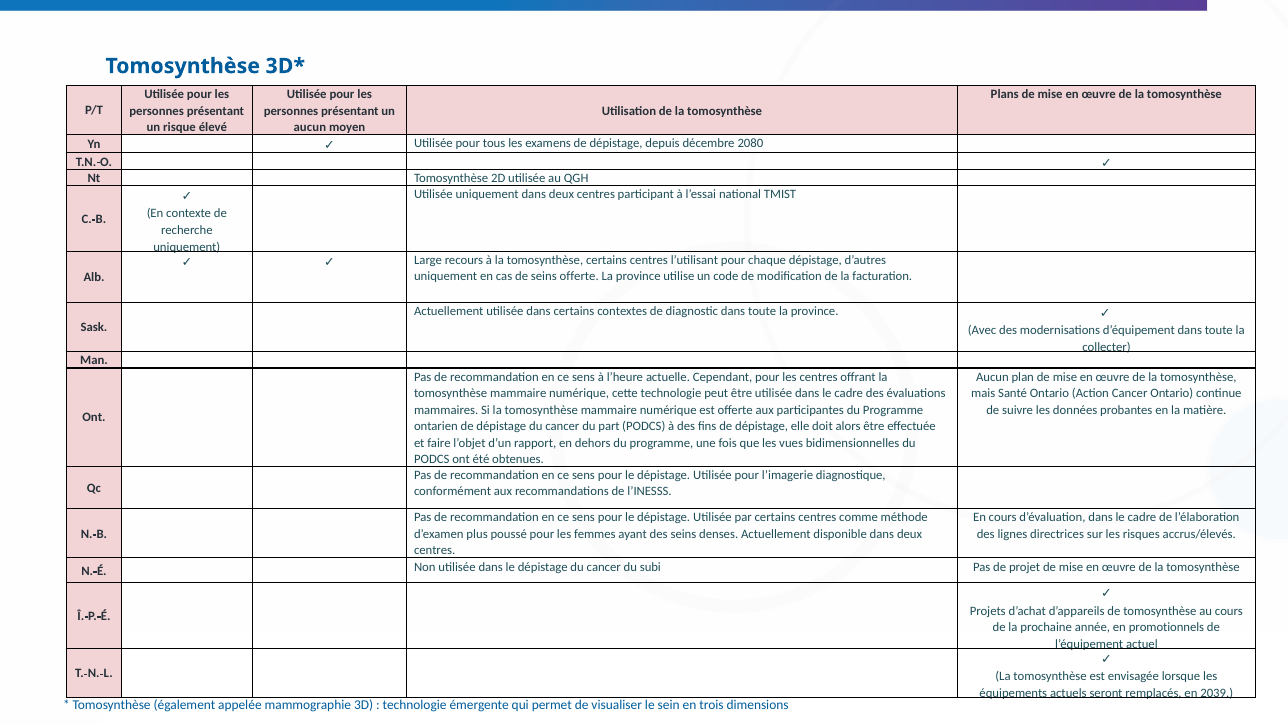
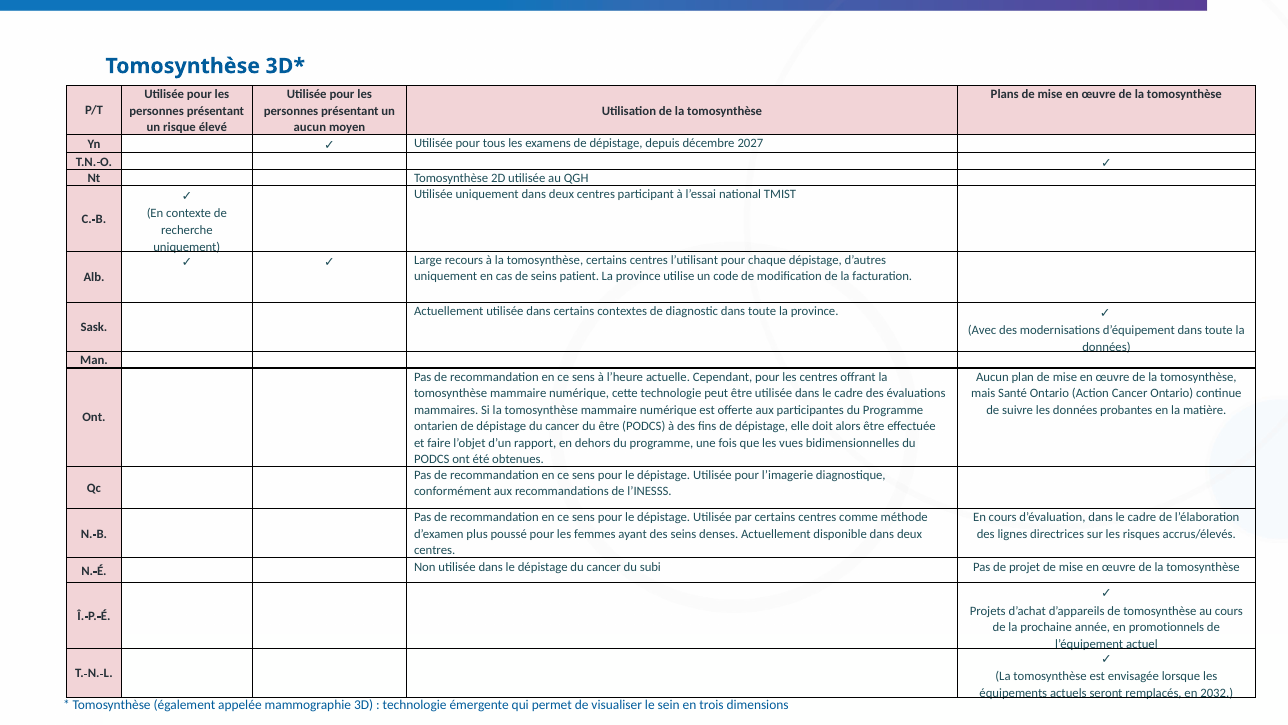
2080: 2080 -> 2027
seins offerte: offerte -> patient
collecter at (1107, 347): collecter -> données
du part: part -> être
2039: 2039 -> 2032
